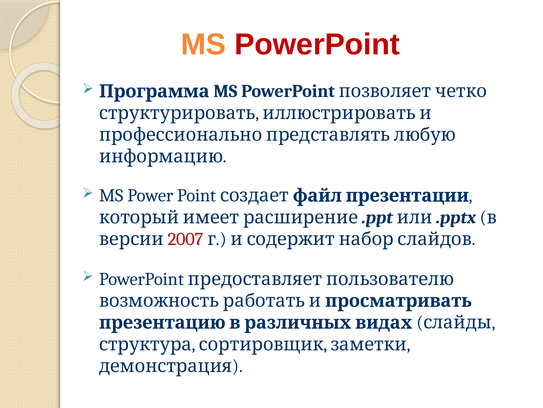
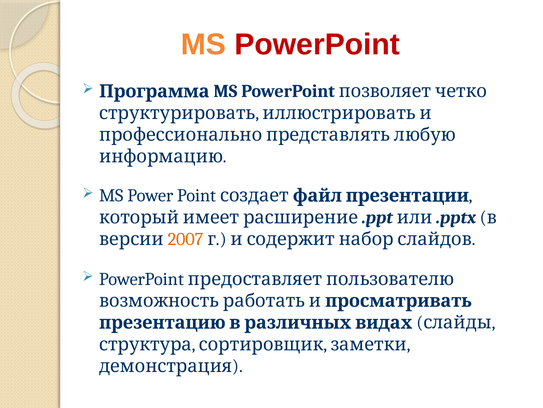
2007 colour: red -> orange
